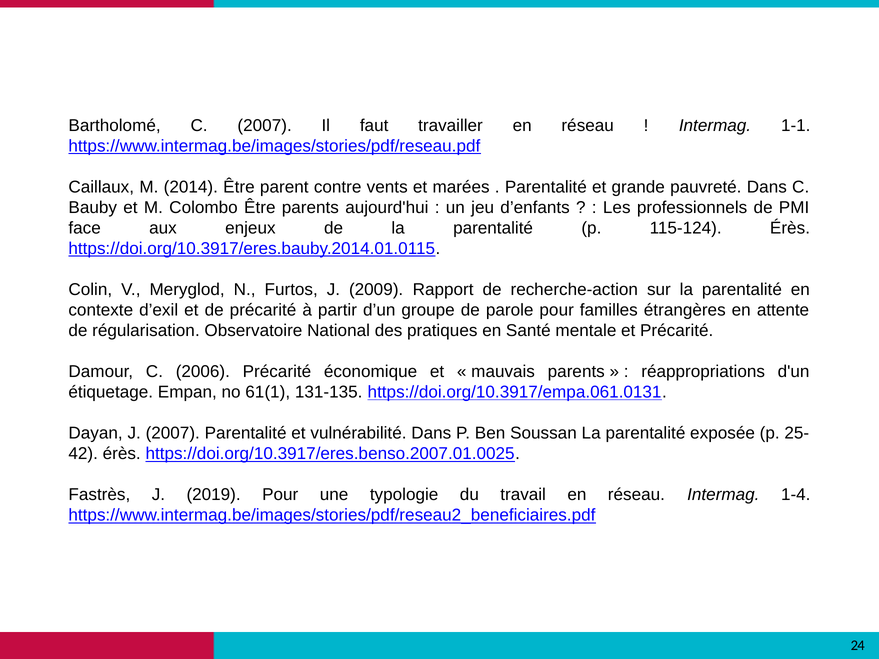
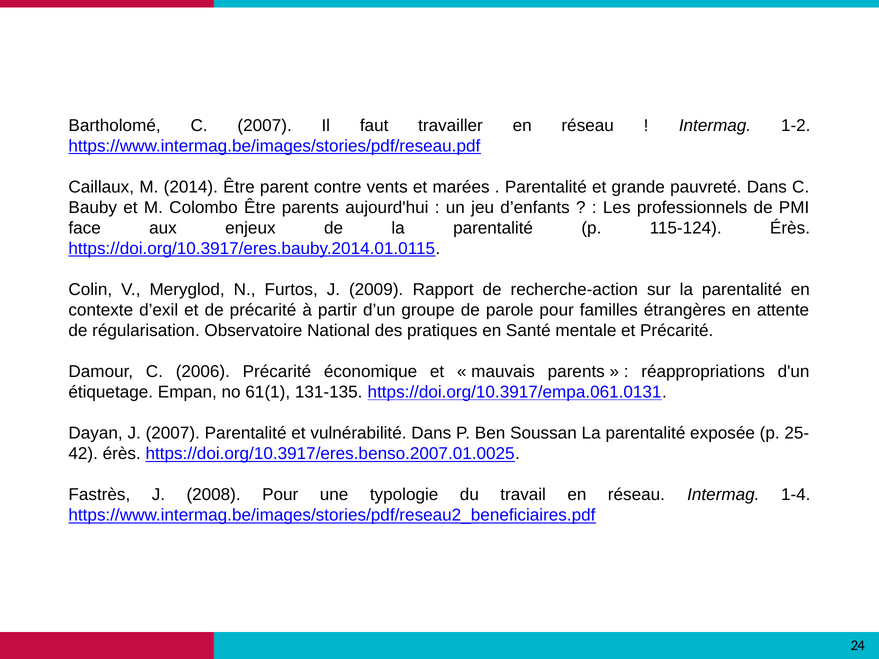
1-1: 1-1 -> 1-2
2019: 2019 -> 2008
